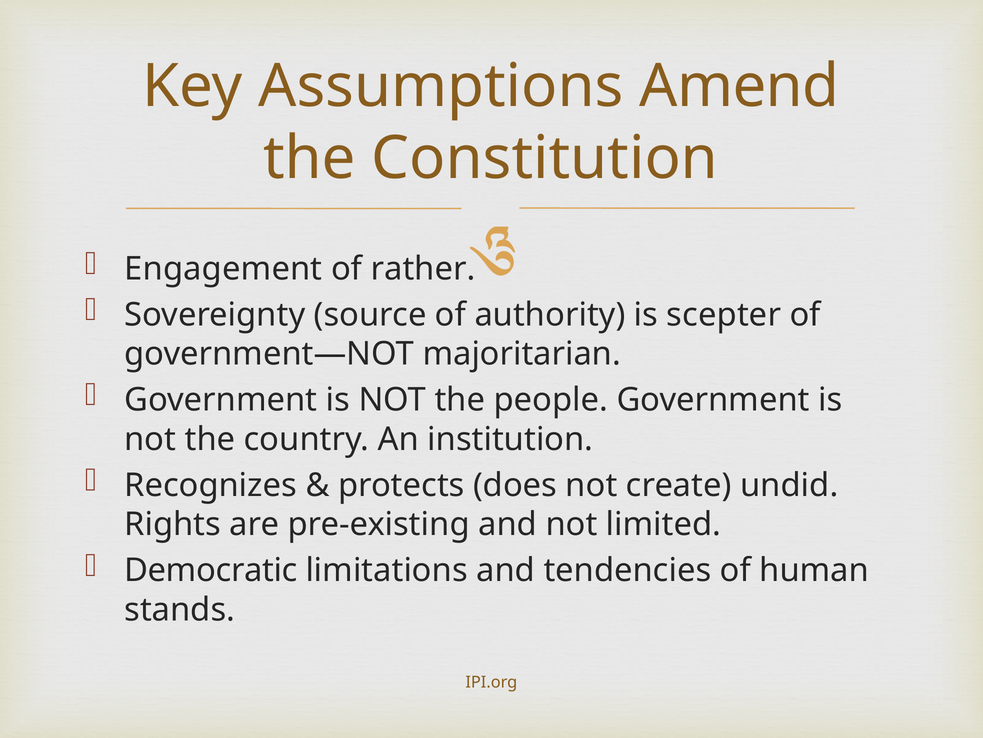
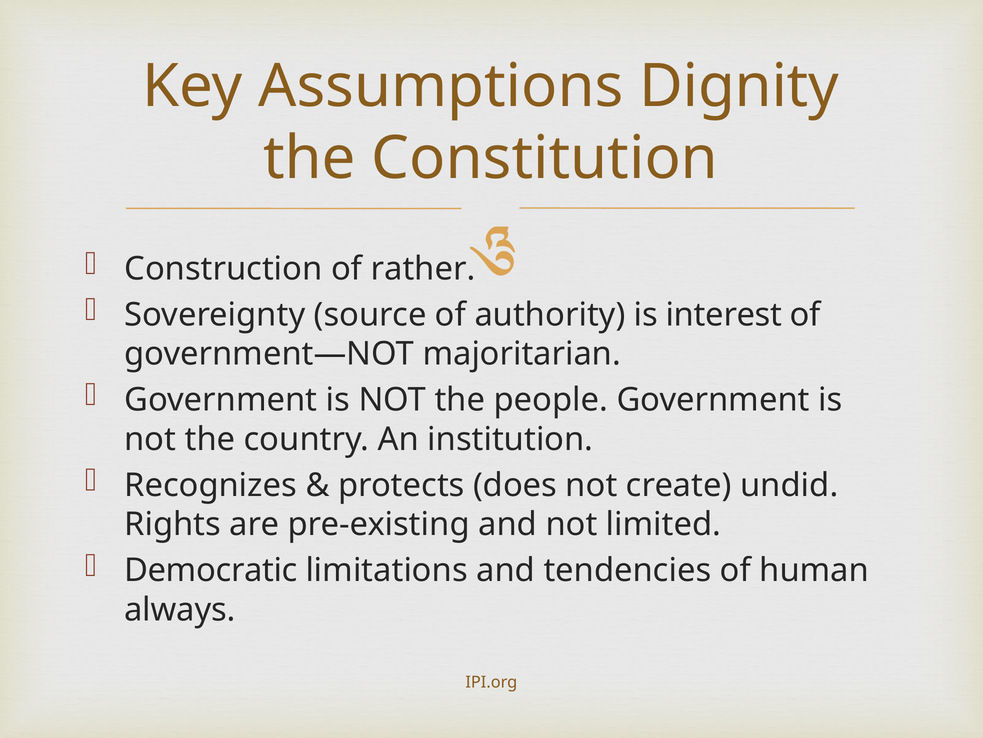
Amend: Amend -> Dignity
Engagement: Engagement -> Construction
scepter: scepter -> interest
stands: stands -> always
